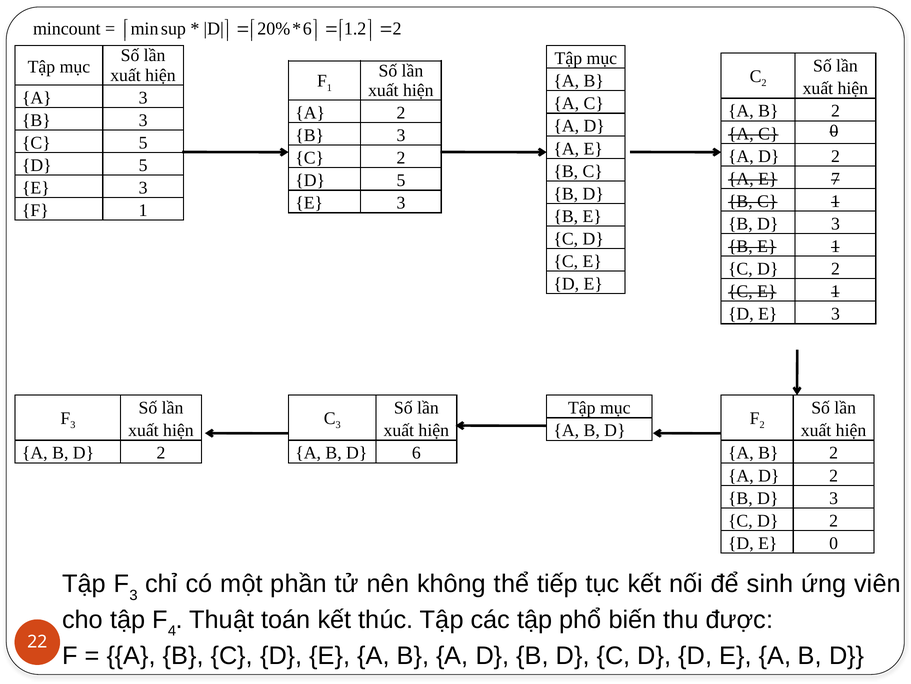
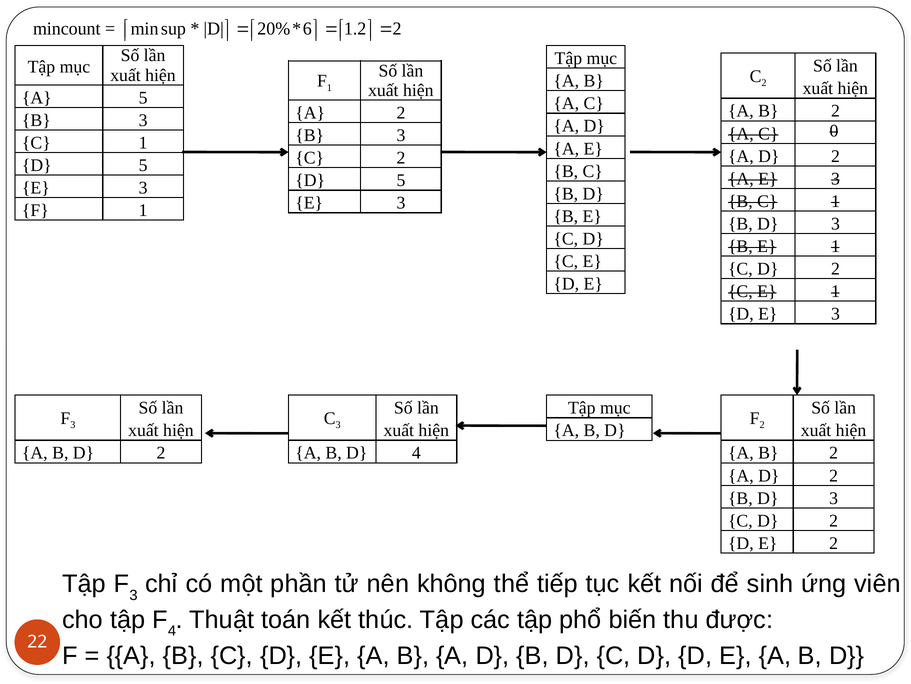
A 3: 3 -> 5
5 at (143, 143): 5 -> 1
A E 7: 7 -> 3
D 6: 6 -> 4
E 0: 0 -> 2
